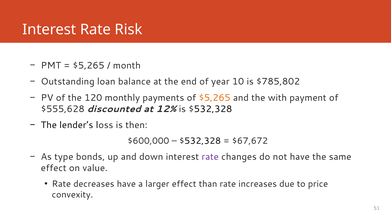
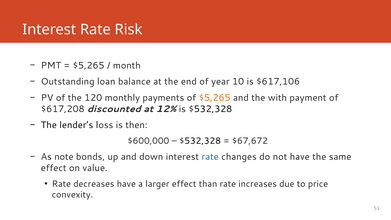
$785,802: $785,802 -> $617,106
$555,628: $555,628 -> $617,208
type: type -> note
rate at (210, 157) colour: purple -> blue
